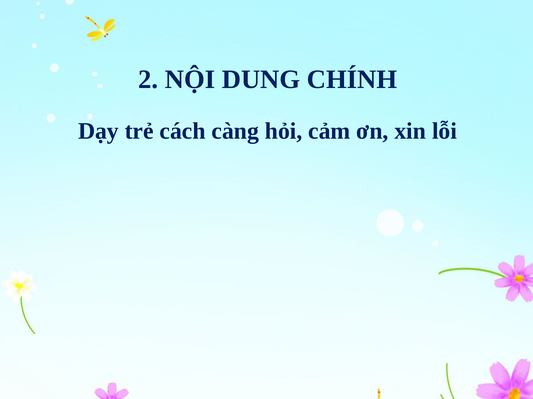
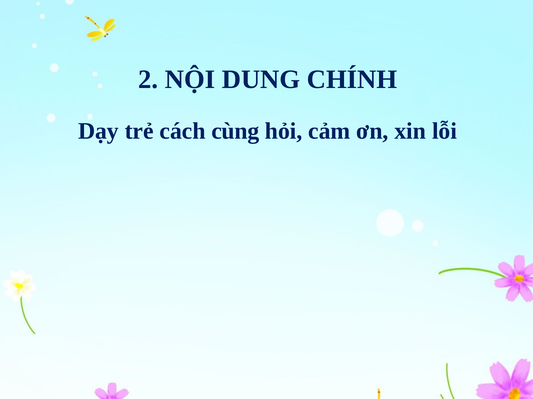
càng: càng -> cùng
